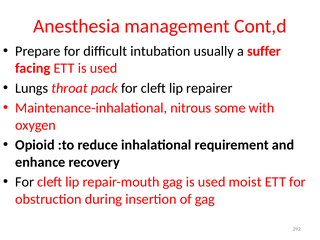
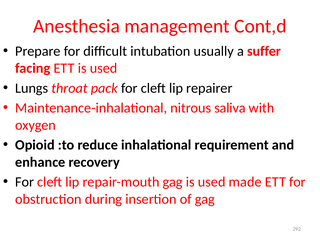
some: some -> saliva
moist: moist -> made
